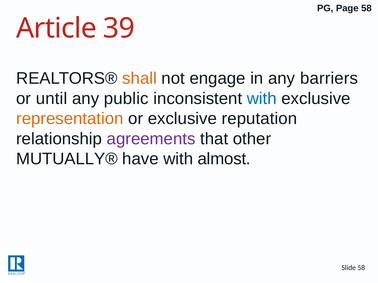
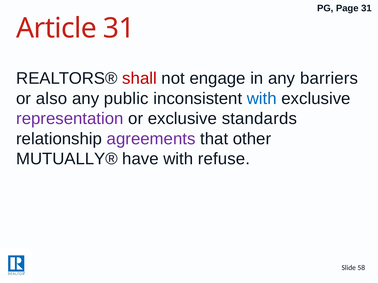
Page 58: 58 -> 31
Article 39: 39 -> 31
shall colour: orange -> red
until: until -> also
representation colour: orange -> purple
reputation: reputation -> standards
almost: almost -> refuse
